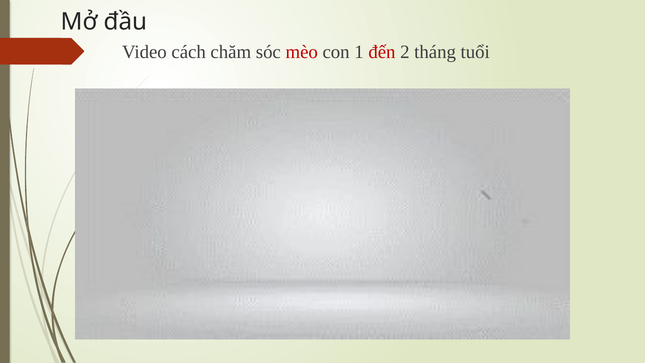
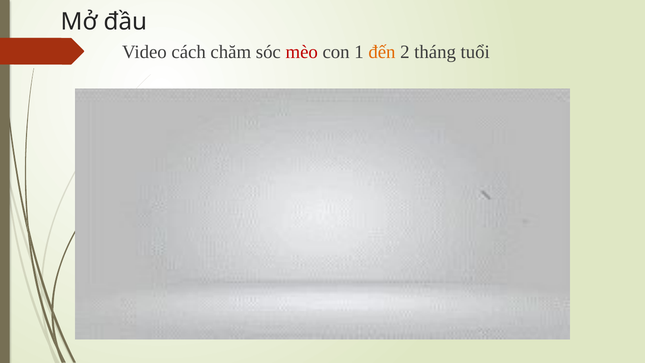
đến colour: red -> orange
